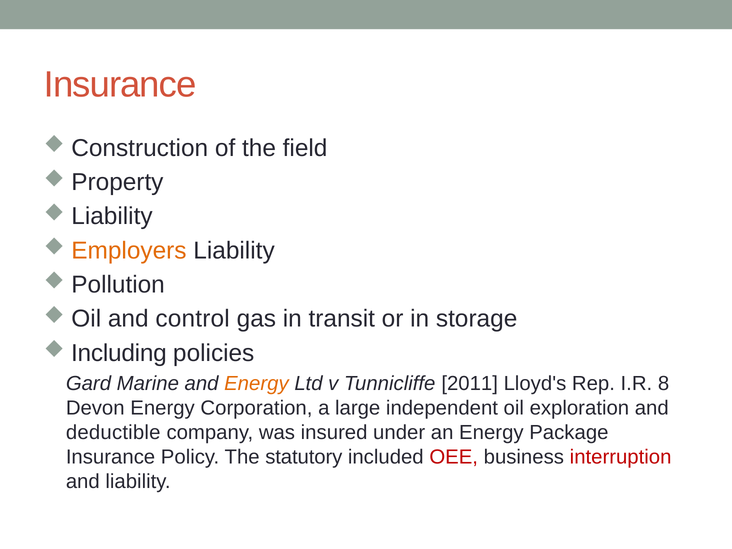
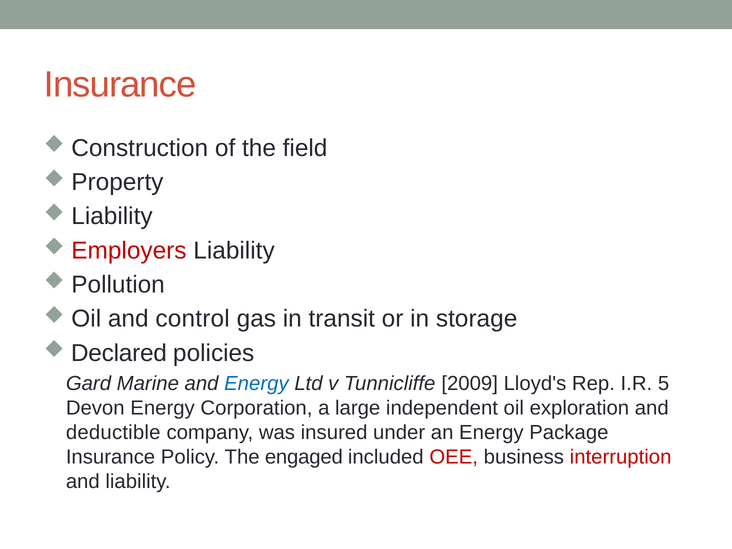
Employers colour: orange -> red
Including: Including -> Declared
Energy at (256, 384) colour: orange -> blue
2011: 2011 -> 2009
8: 8 -> 5
statutory: statutory -> engaged
